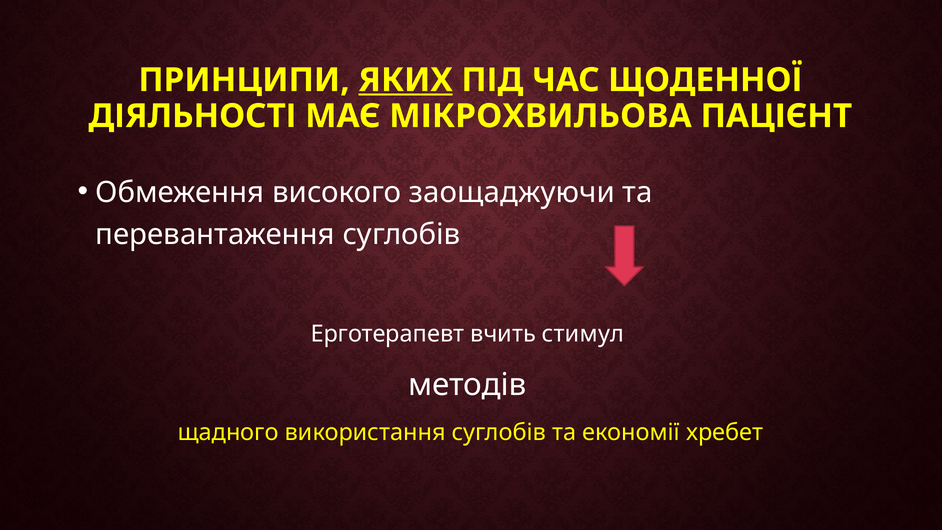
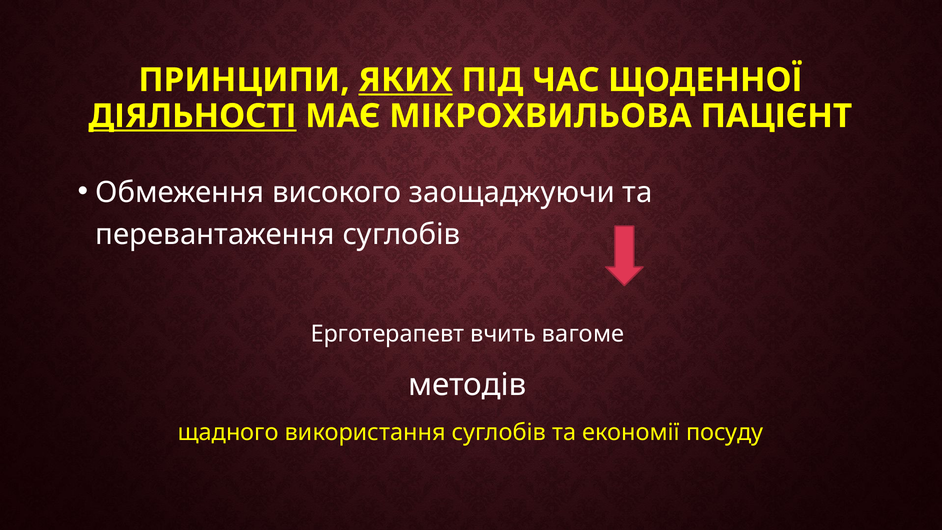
ДІЯЛЬНОСТІ underline: none -> present
стимул: стимул -> вагоме
хребет: хребет -> посуду
